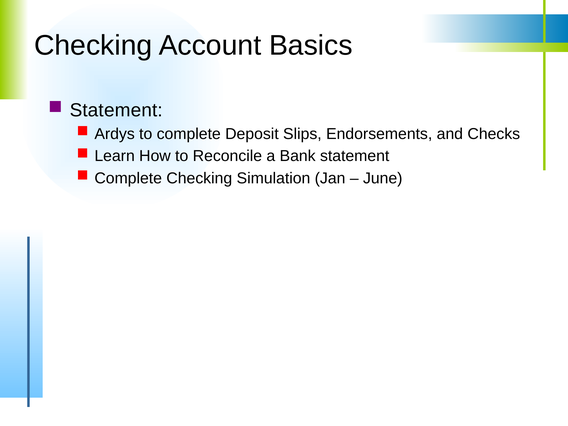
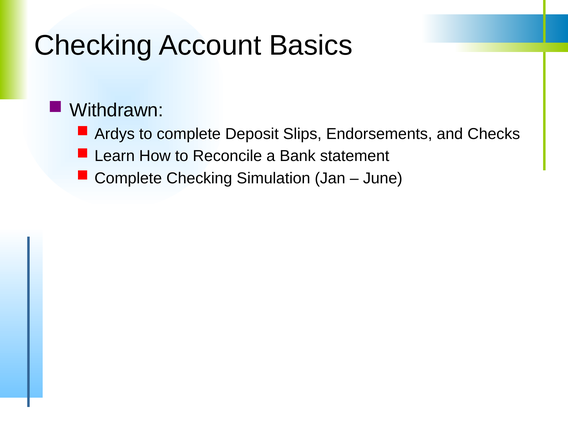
Statement at (116, 110): Statement -> Withdrawn
